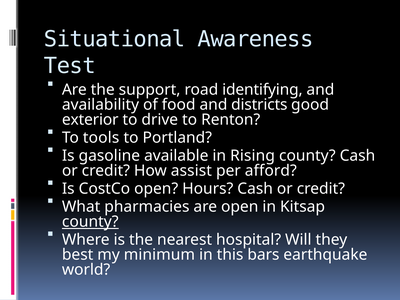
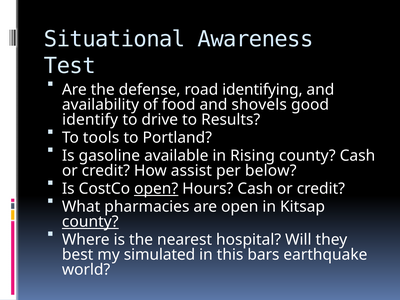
support: support -> defense
districts: districts -> shovels
exterior: exterior -> identify
Renton: Renton -> Results
afford: afford -> below
open at (156, 189) underline: none -> present
minimum: minimum -> simulated
